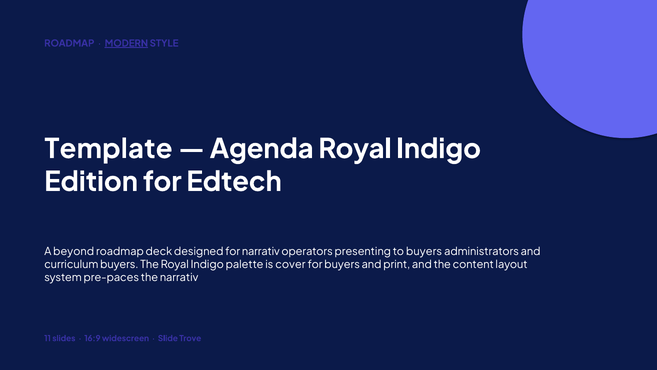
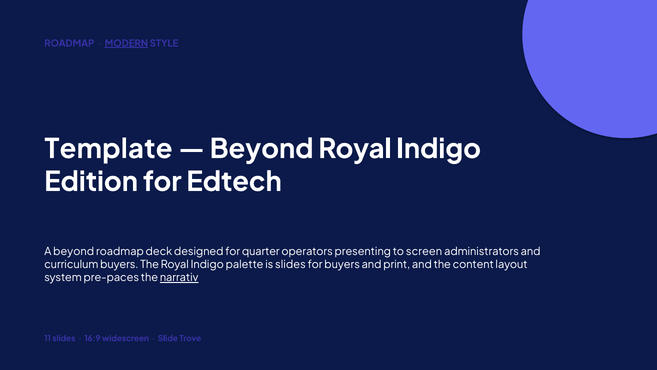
Agenda at (262, 149): Agenda -> Beyond
for narrativ: narrativ -> quarter
to buyers: buyers -> screen
is cover: cover -> slides
narrativ at (179, 277) underline: none -> present
